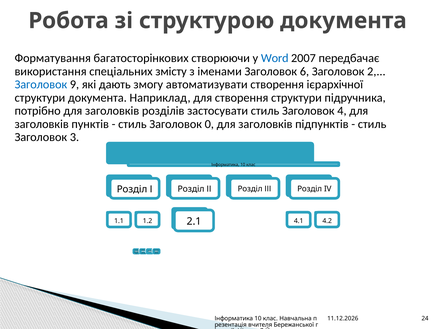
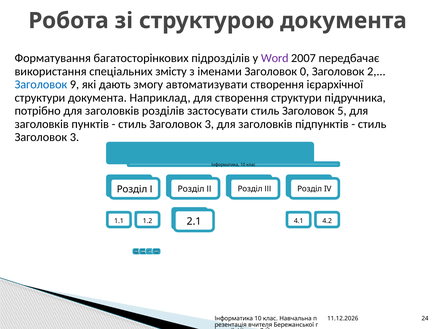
створюючи: створюючи -> підрозділів
Word colour: blue -> purple
6: 6 -> 0
4: 4 -> 5
0 at (209, 124): 0 -> 3
